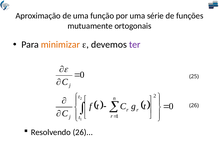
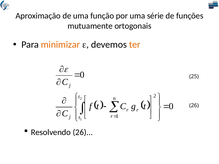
ter colour: purple -> orange
